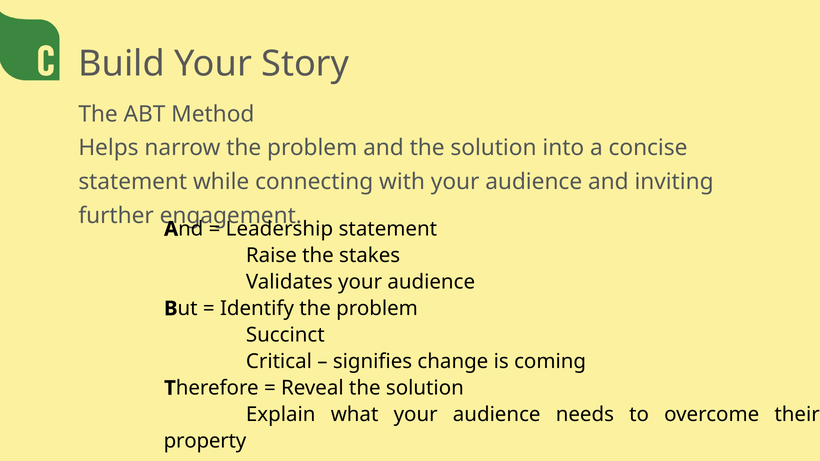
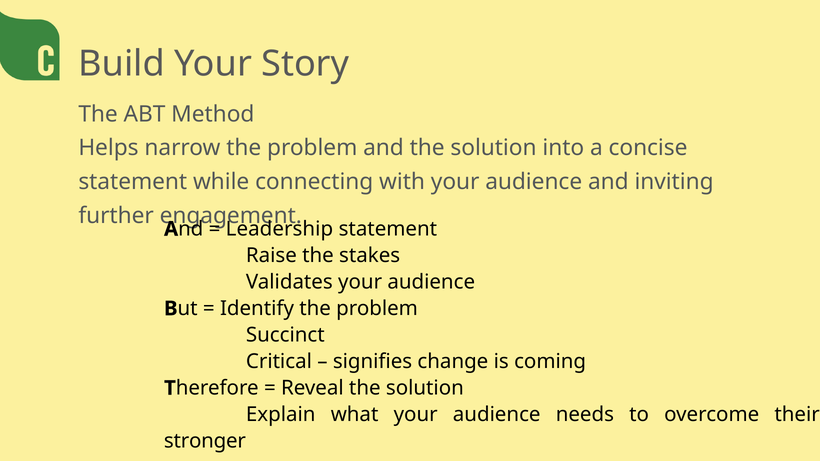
property: property -> stronger
